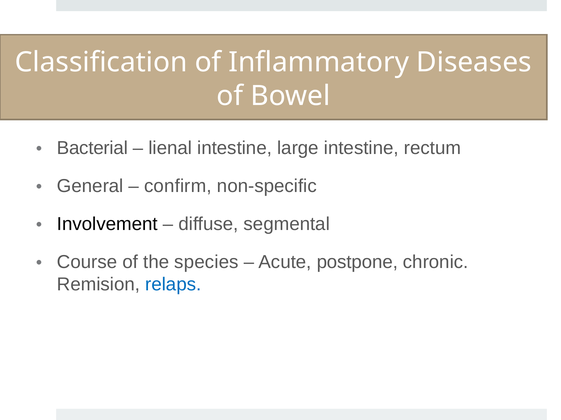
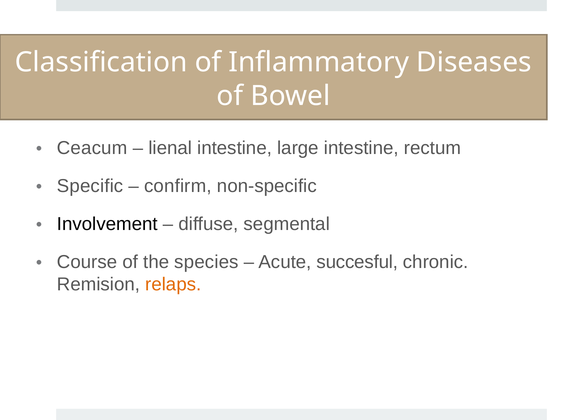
Bacterial: Bacterial -> Ceacum
General: General -> Specific
postpone: postpone -> succesful
relaps colour: blue -> orange
